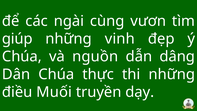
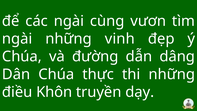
giúp at (17, 39): giúp -> ngài
nguồn: nguồn -> đường
Muối: Muối -> Khôn
